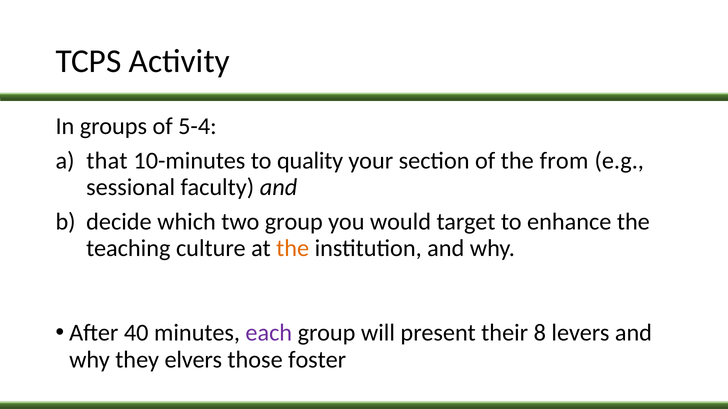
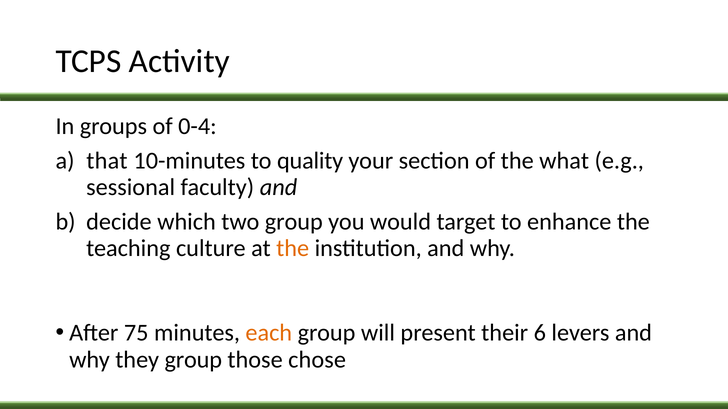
5-4: 5-4 -> 0-4
from: from -> what
40: 40 -> 75
each colour: purple -> orange
8: 8 -> 6
they elvers: elvers -> group
foster: foster -> chose
